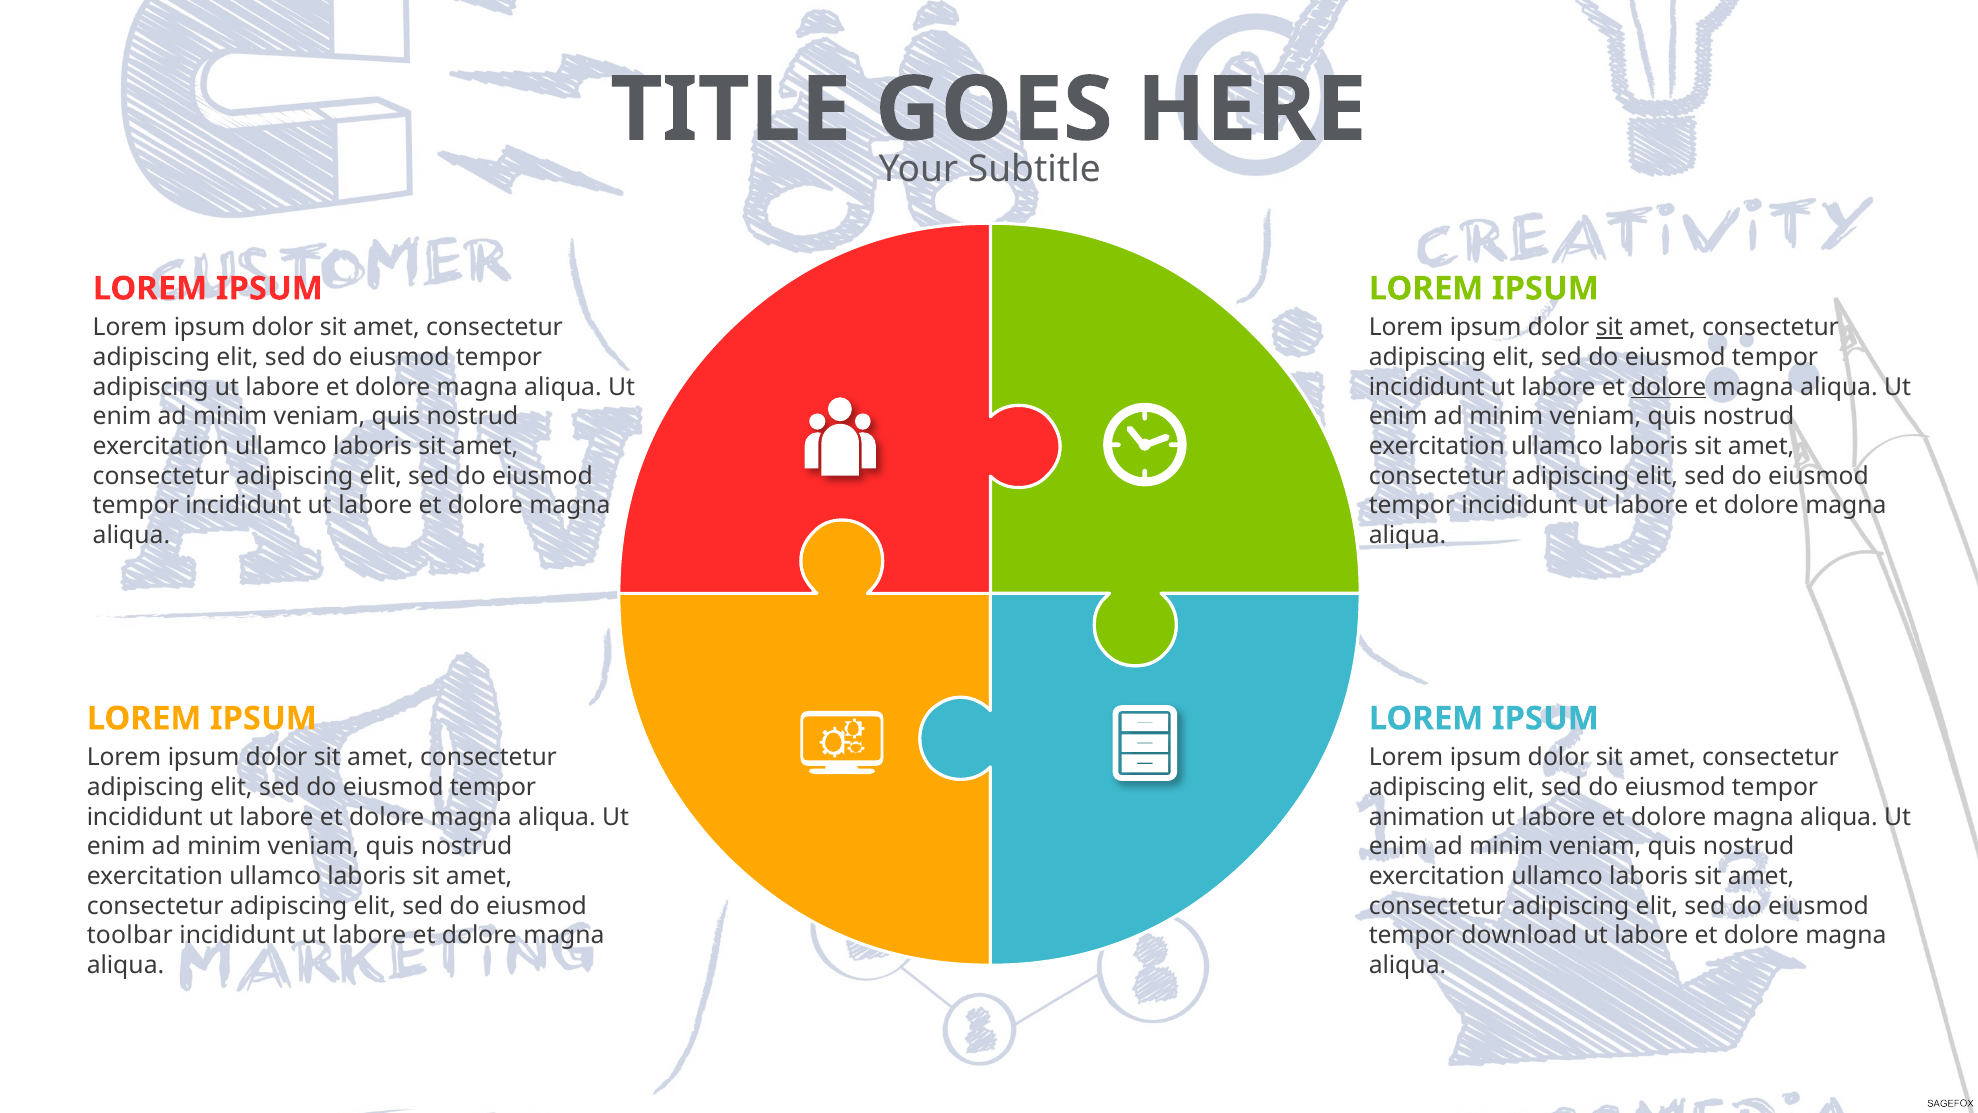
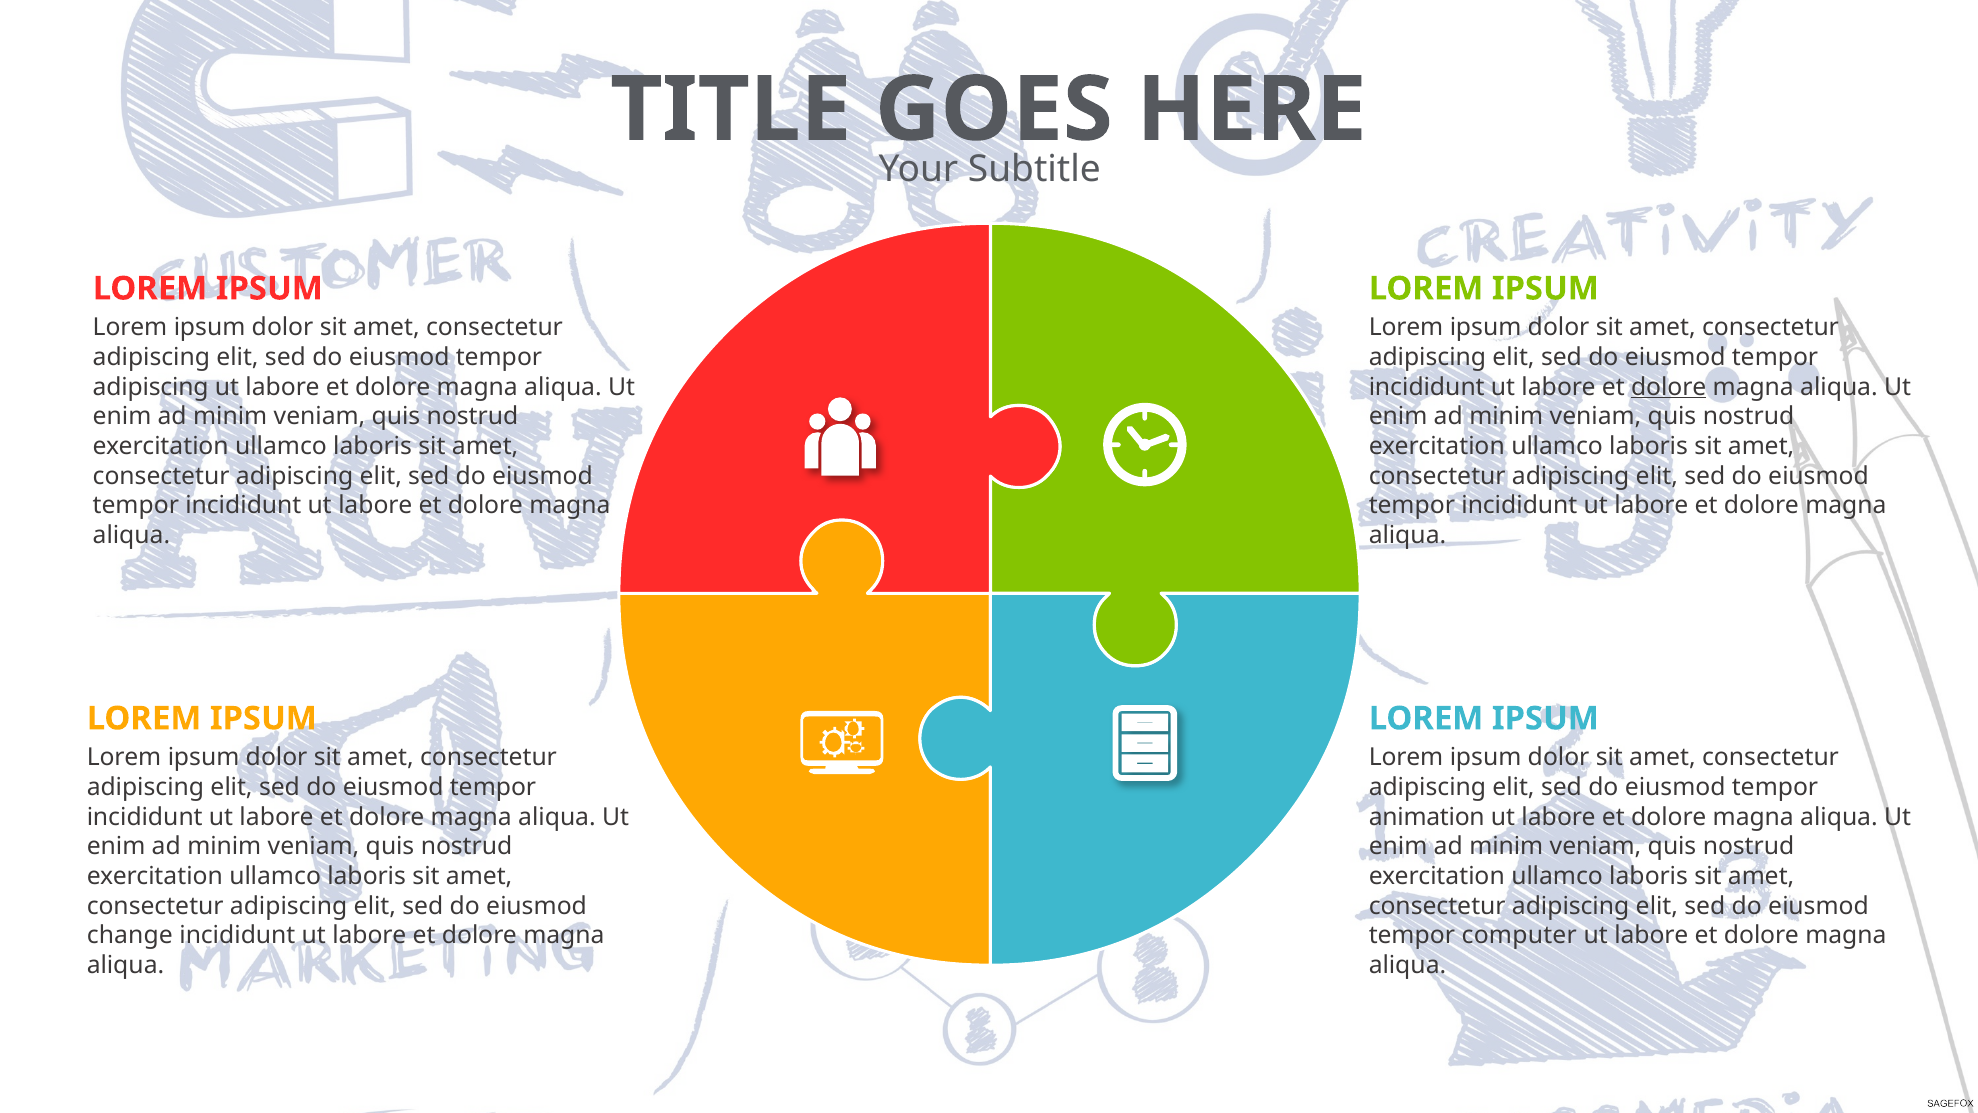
sit at (1609, 327) underline: present -> none
toolbar: toolbar -> change
download: download -> computer
